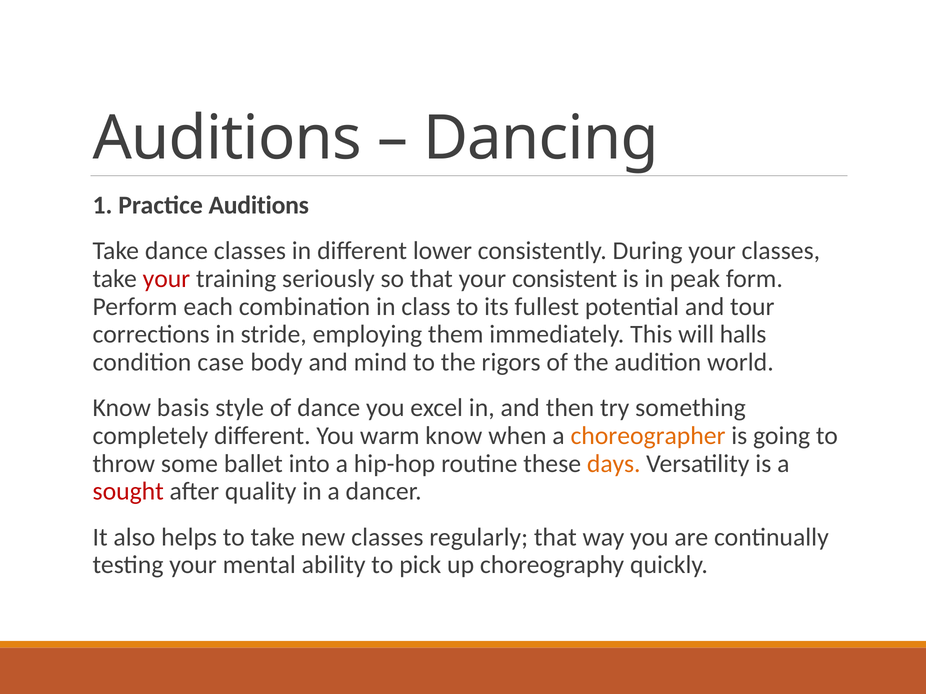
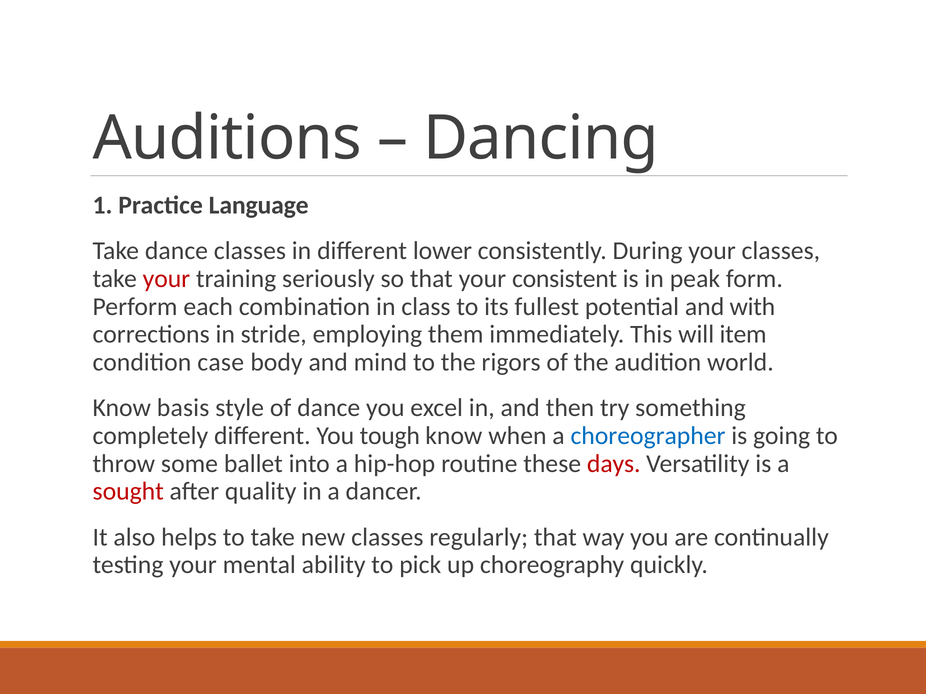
Practice Auditions: Auditions -> Language
tour: tour -> with
halls: halls -> item
warm: warm -> tough
choreographer colour: orange -> blue
days colour: orange -> red
